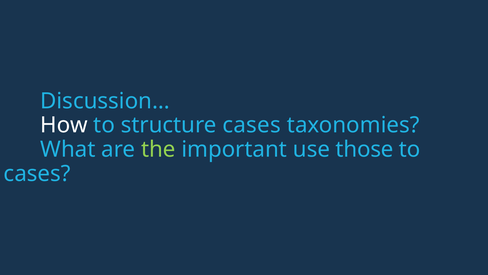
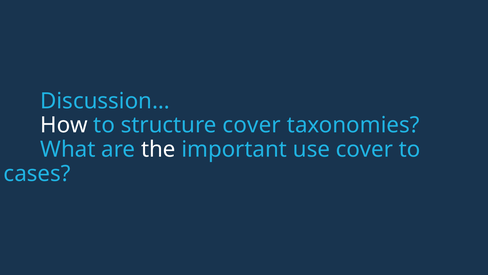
structure cases: cases -> cover
the colour: light green -> white
use those: those -> cover
